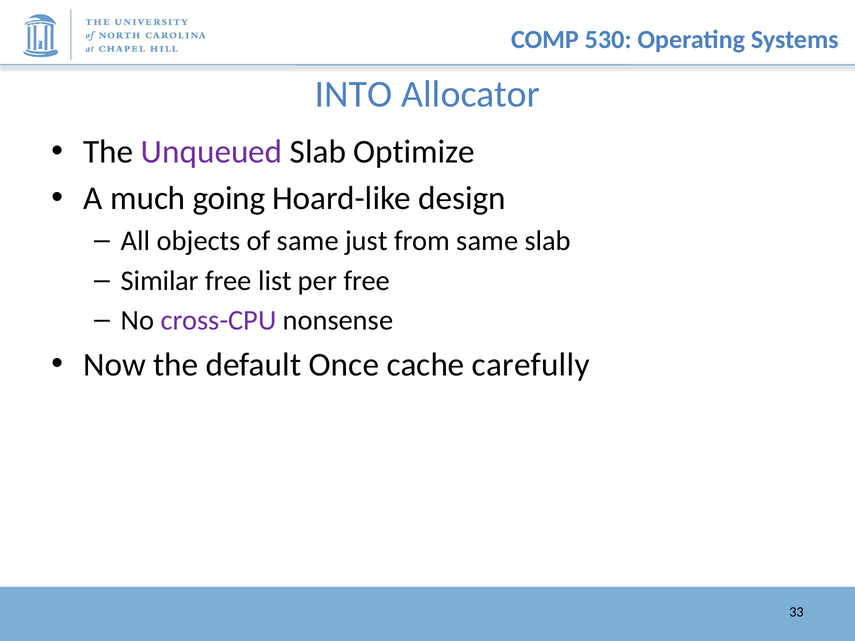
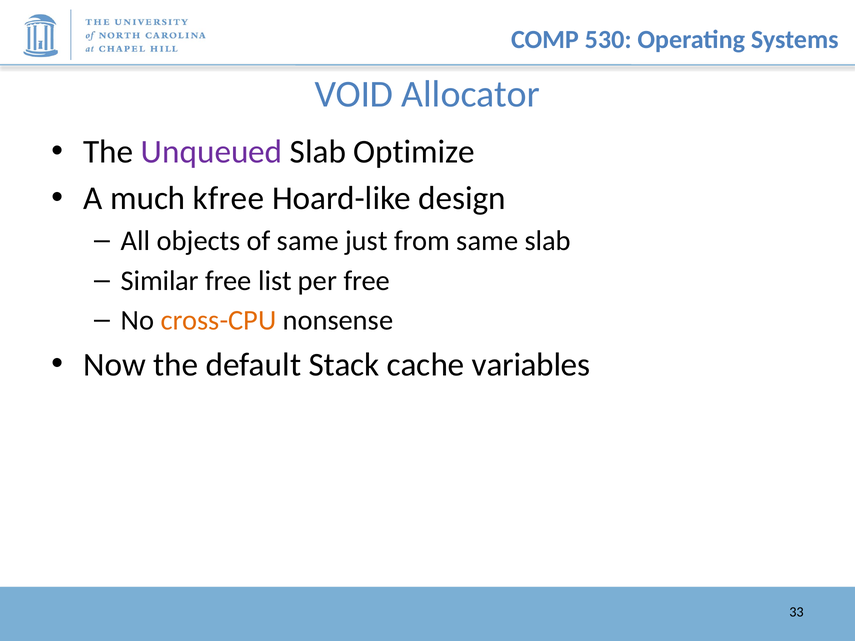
INTO: INTO -> VOID
going: going -> kfree
cross-CPU colour: purple -> orange
Once: Once -> Stack
carefully: carefully -> variables
